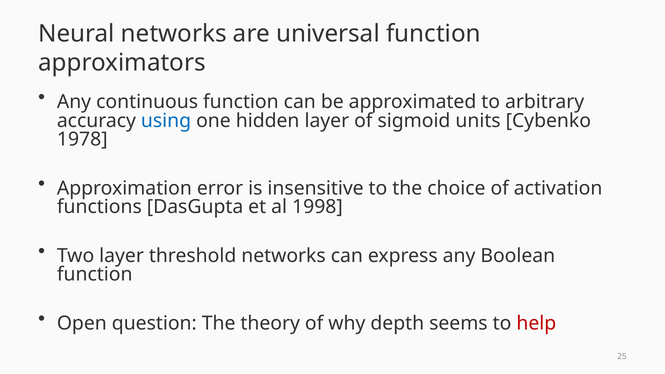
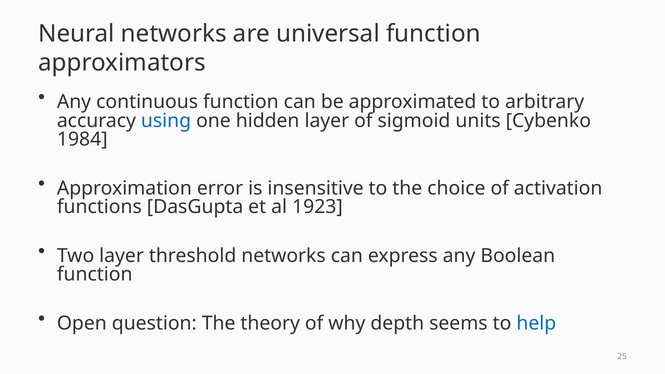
1978: 1978 -> 1984
1998: 1998 -> 1923
help colour: red -> blue
